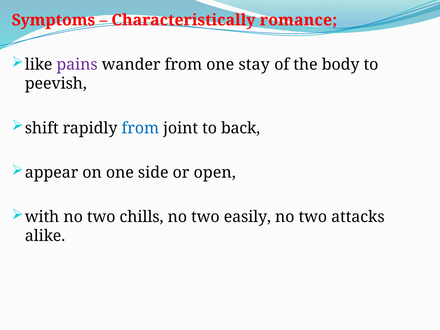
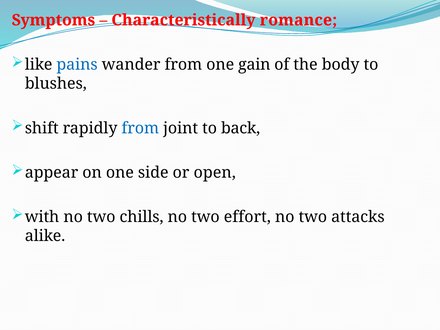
pains colour: purple -> blue
stay: stay -> gain
peevish: peevish -> blushes
easily: easily -> effort
